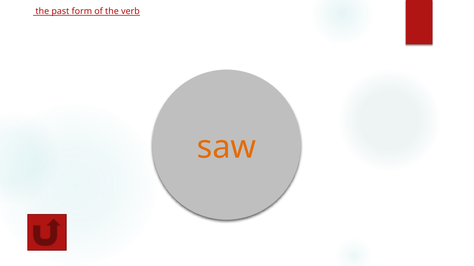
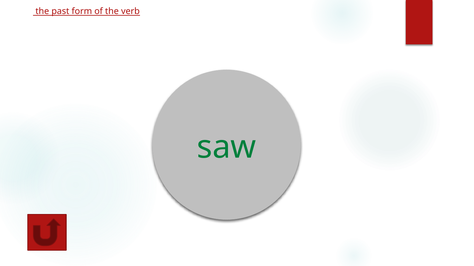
saw colour: orange -> green
